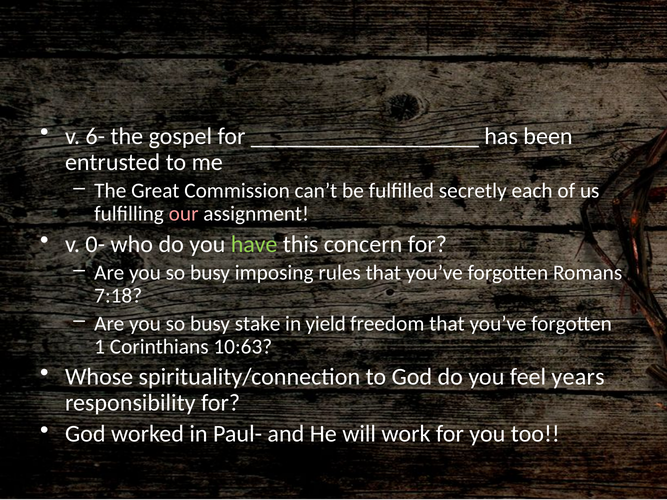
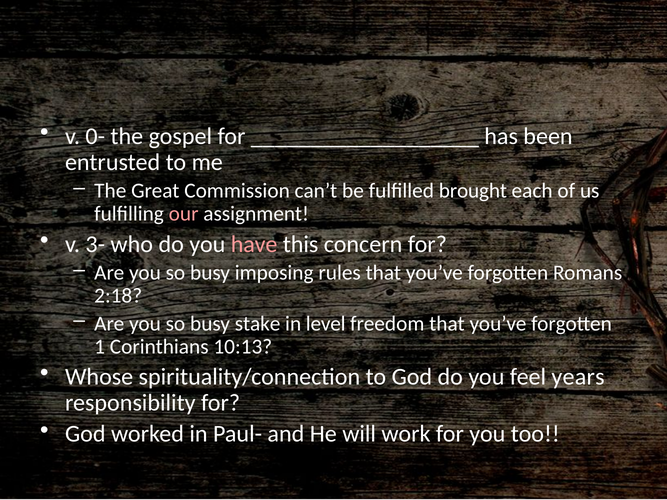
6-: 6- -> 0-
secretly: secretly -> brought
0-: 0- -> 3-
have colour: light green -> pink
7:18: 7:18 -> 2:18
yield: yield -> level
10:63: 10:63 -> 10:13
